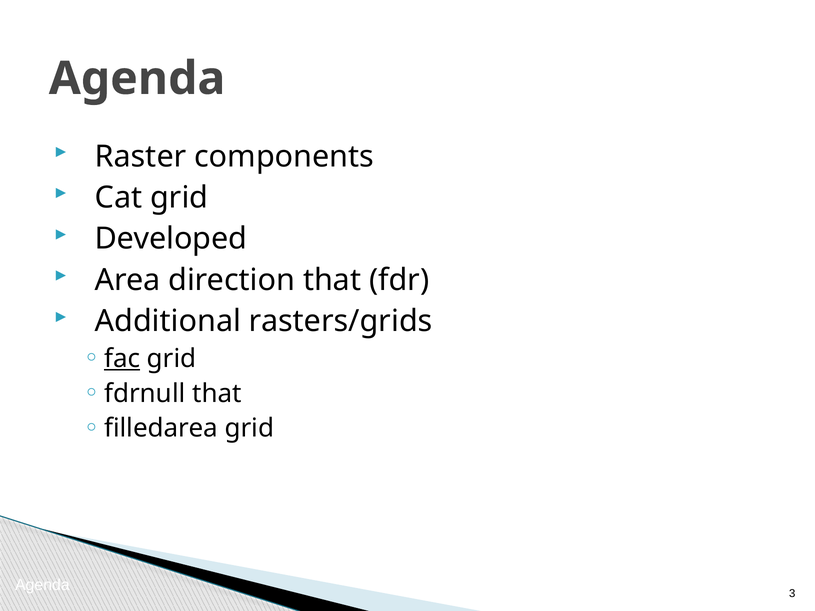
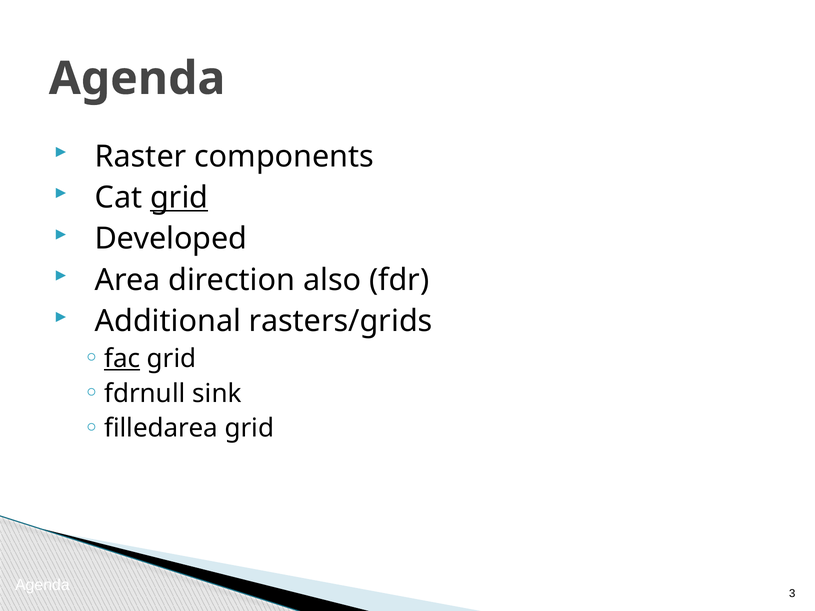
grid at (179, 198) underline: none -> present
direction that: that -> also
fdrnull that: that -> sink
